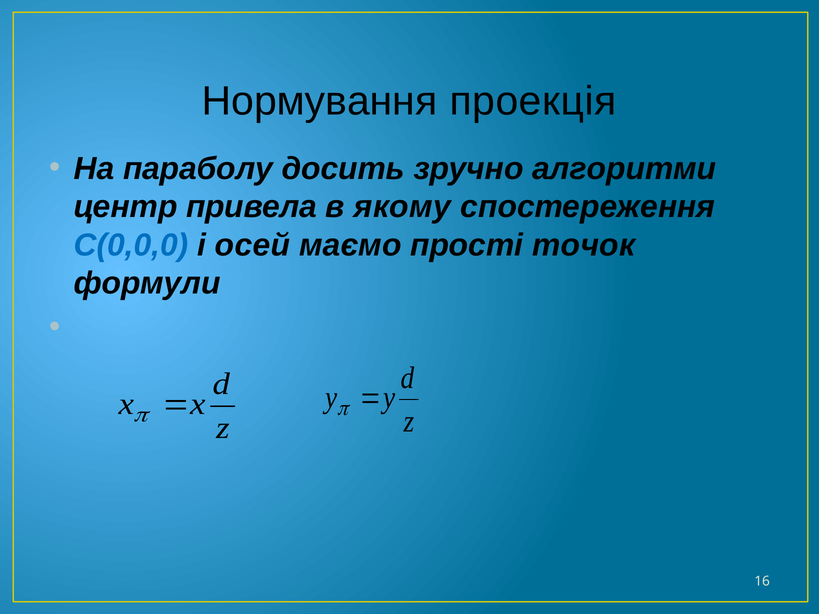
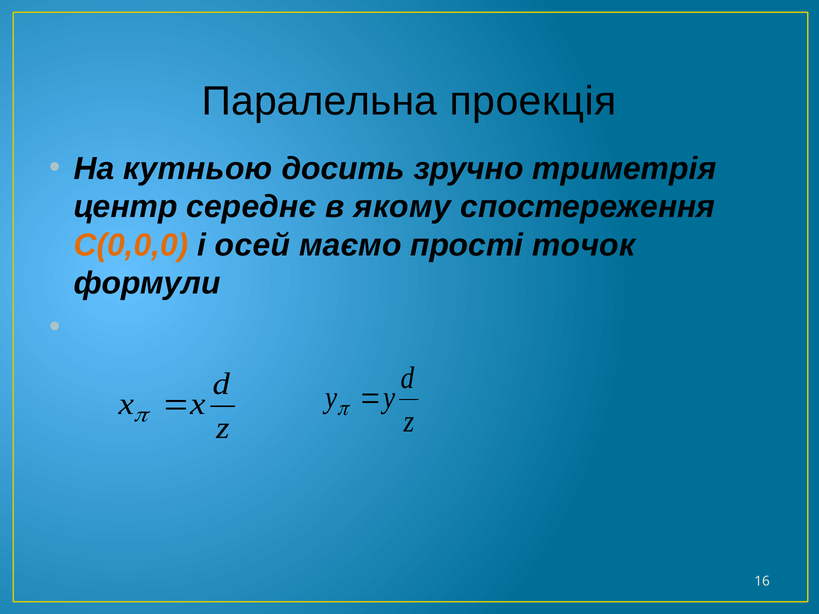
Нормування: Нормування -> Паралельна
параболу: параболу -> кутньою
алгоритми: алгоритми -> триметрія
привела: привела -> середнє
C(0,0,0 colour: blue -> orange
